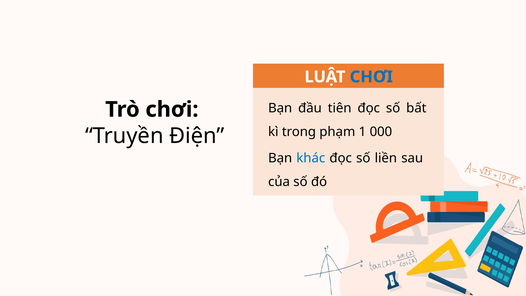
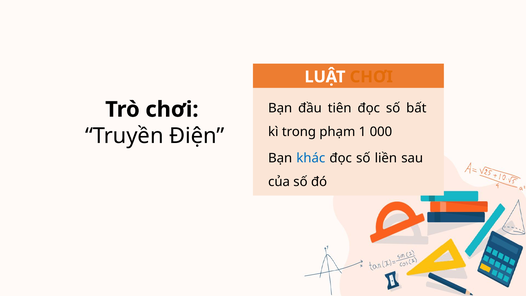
CHƠI at (371, 77) colour: blue -> orange
